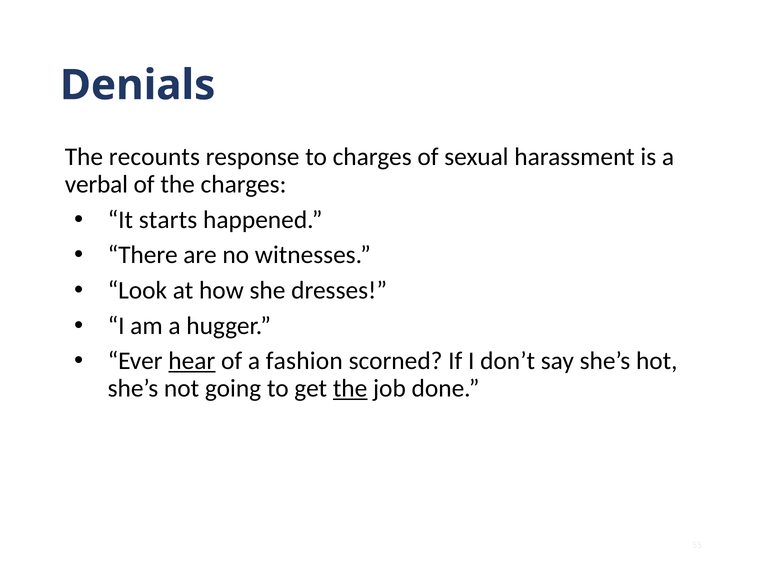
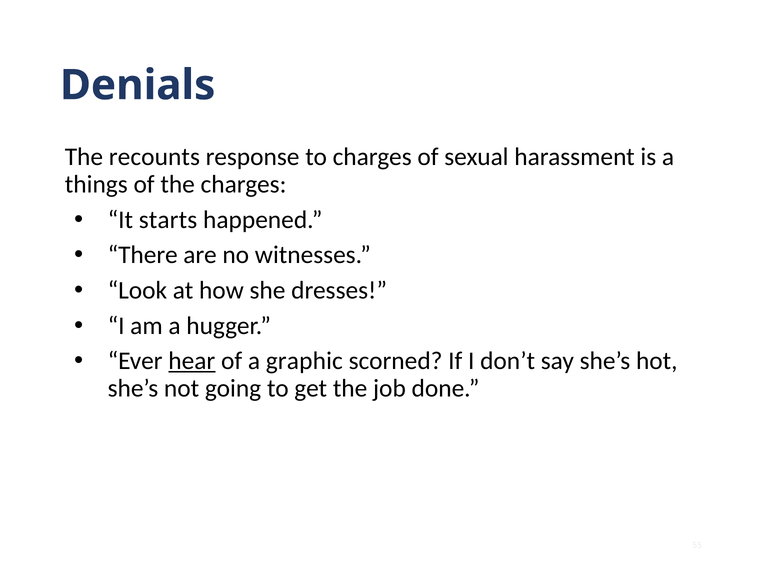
verbal: verbal -> things
fashion: fashion -> graphic
the at (350, 389) underline: present -> none
